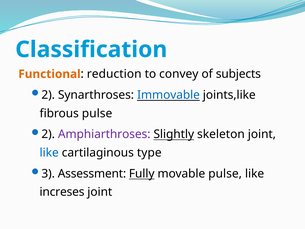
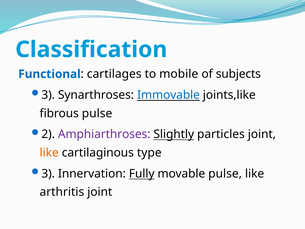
Functional colour: orange -> blue
reduction: reduction -> cartilages
convey: convey -> mobile
2 at (48, 95): 2 -> 3
skeleton: skeleton -> particles
like at (49, 153) colour: blue -> orange
Assessment: Assessment -> Innervation
increses: increses -> arthritis
